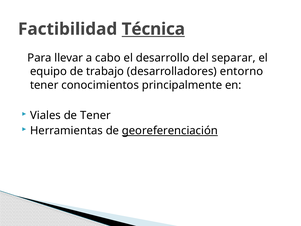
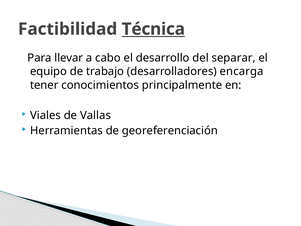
entorno: entorno -> encarga
de Tener: Tener -> Vallas
georeferenciación underline: present -> none
